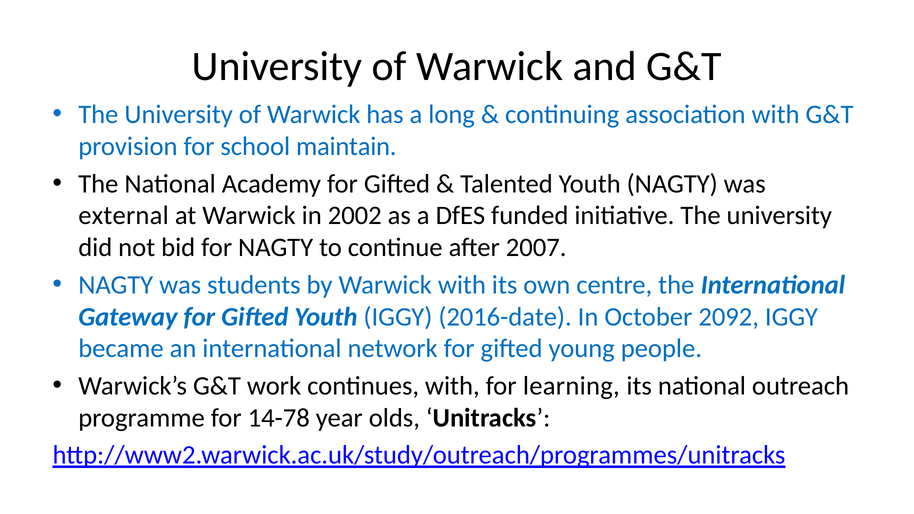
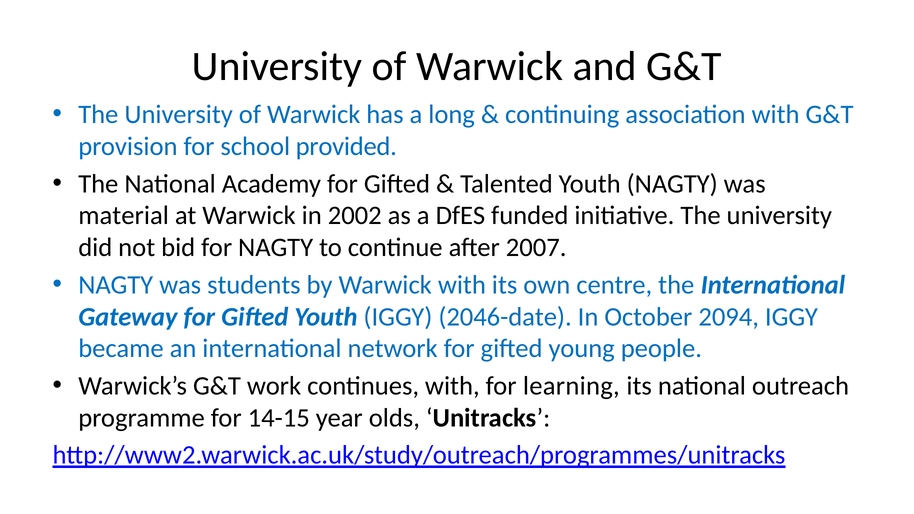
maintain: maintain -> provided
external: external -> material
2016-date: 2016-date -> 2046-date
2092: 2092 -> 2094
14-78: 14-78 -> 14-15
